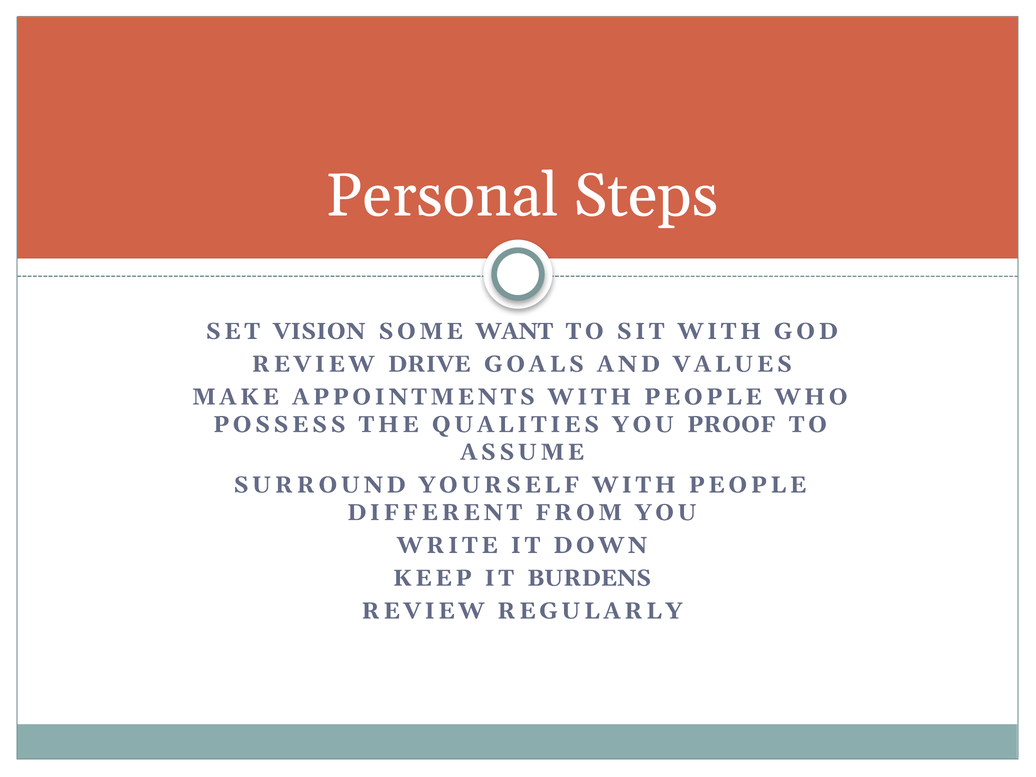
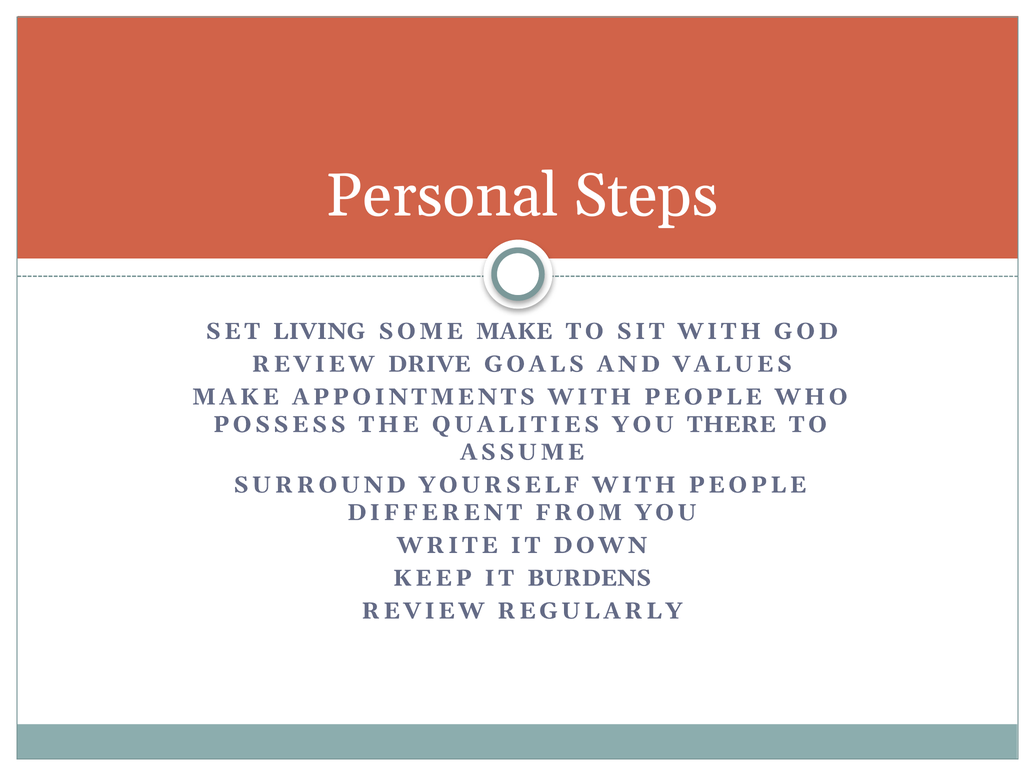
VISION: VISION -> LIVING
SOME WANT: WANT -> MAKE
PROOF: PROOF -> THERE
